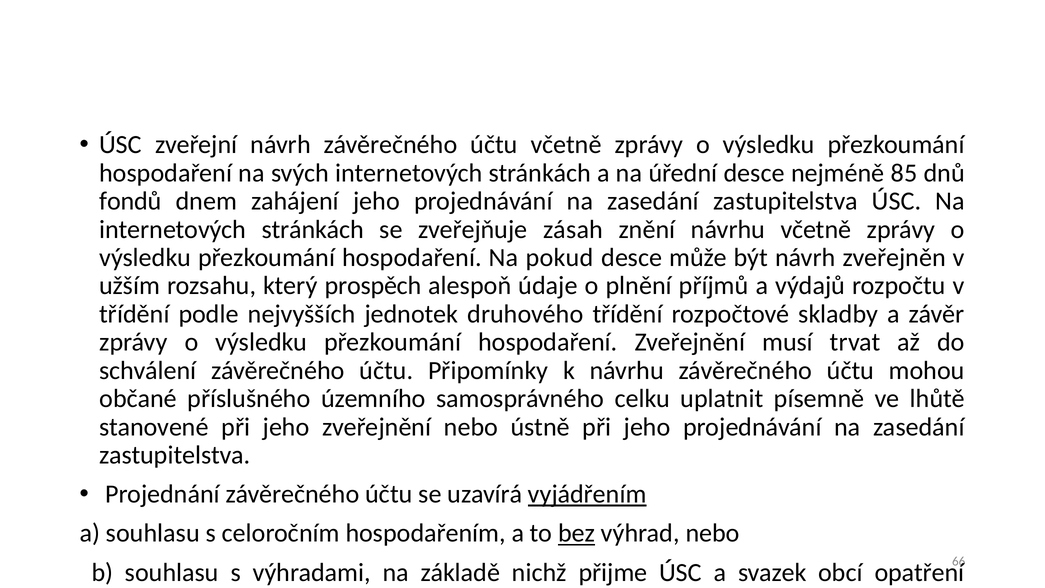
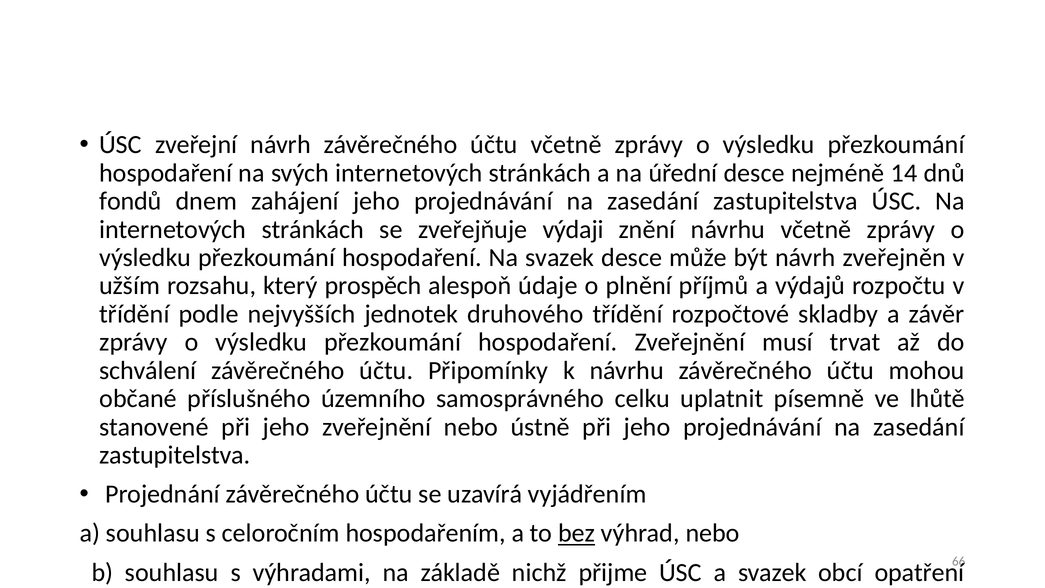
85: 85 -> 14
zásah: zásah -> výdaji
Na pokud: pokud -> svazek
vyjádřením underline: present -> none
